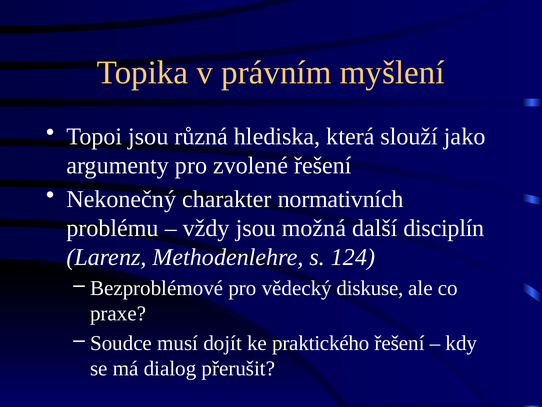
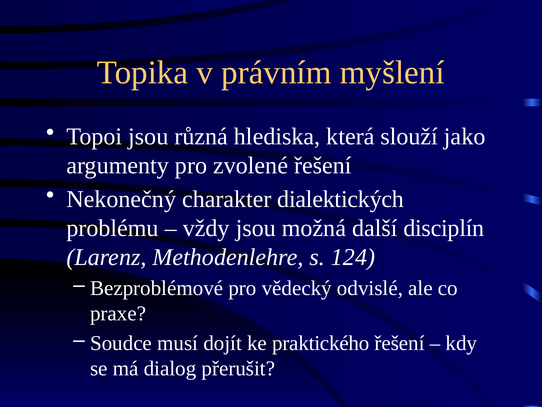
normativních: normativních -> dialektických
diskuse: diskuse -> odvislé
